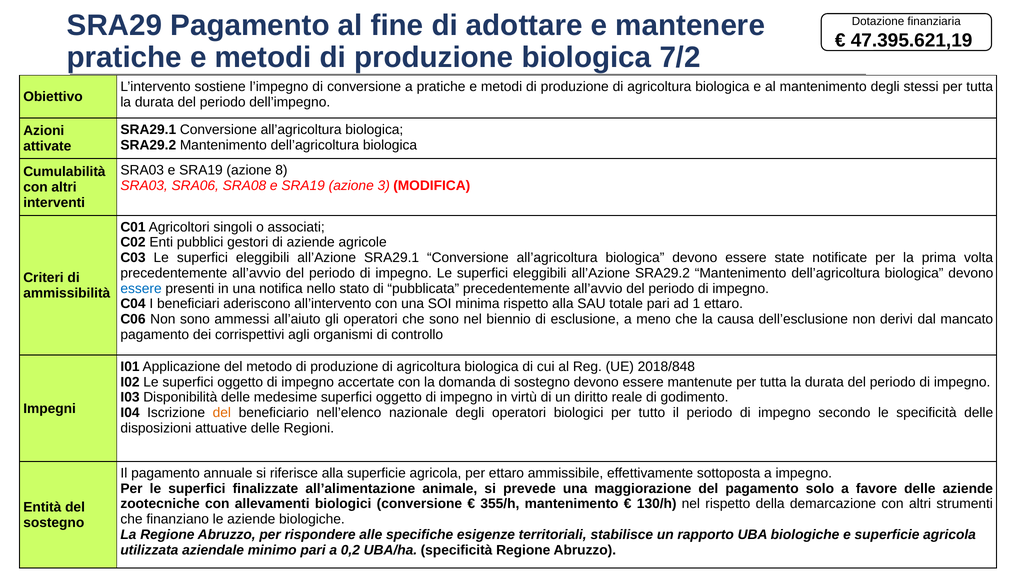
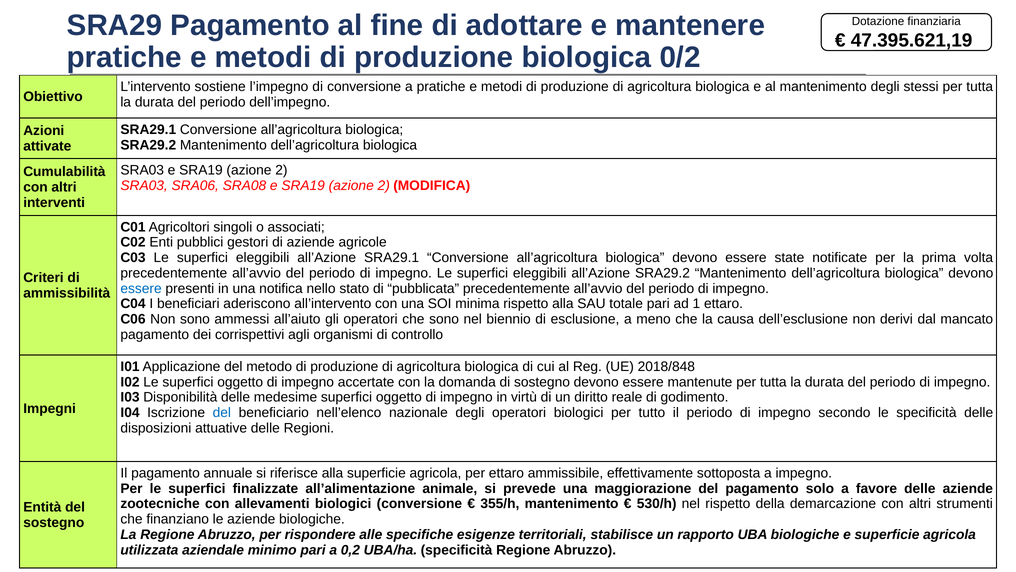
7/2: 7/2 -> 0/2
8 at (281, 170): 8 -> 2
3 at (384, 185): 3 -> 2
del at (222, 412) colour: orange -> blue
130/h: 130/h -> 530/h
